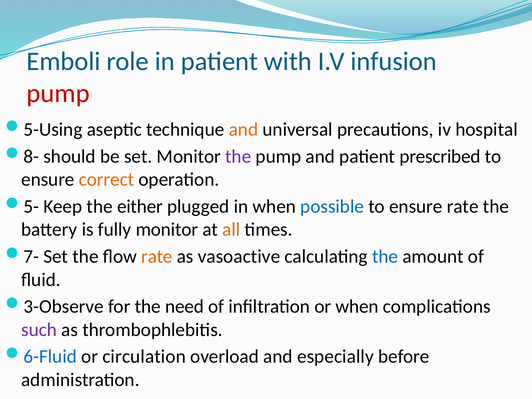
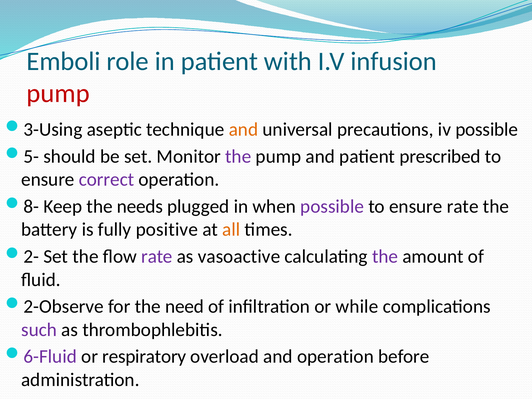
5-Using: 5-Using -> 3-Using
iv hospital: hospital -> possible
8-: 8- -> 5-
correct colour: orange -> purple
5-: 5- -> 8-
either: either -> needs
possible at (332, 207) colour: blue -> purple
fully monitor: monitor -> positive
7-: 7- -> 2-
rate at (157, 257) colour: orange -> purple
the at (385, 257) colour: blue -> purple
3-Observe: 3-Observe -> 2-Observe
or when: when -> while
6-Fluid colour: blue -> purple
circulation: circulation -> respiratory
and especially: especially -> operation
